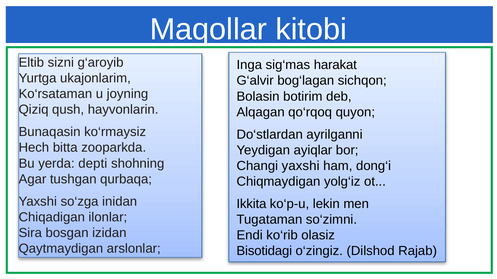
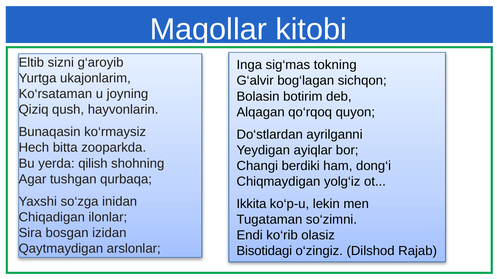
harakat: harakat -> tokning
depti: depti -> qilish
Changi yaxshi: yaxshi -> berdiki
